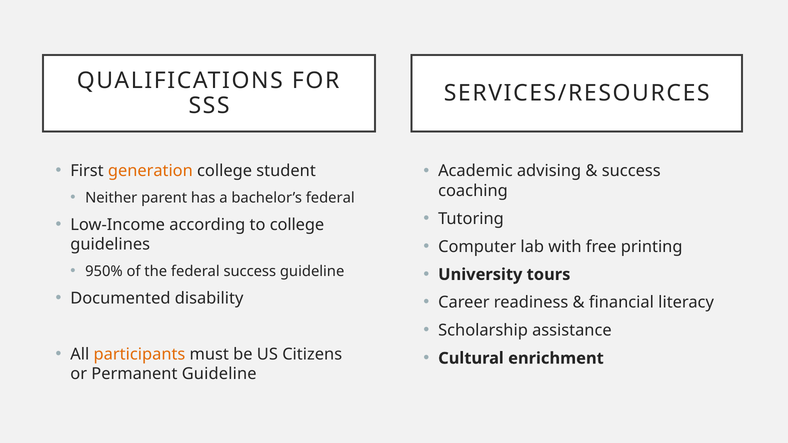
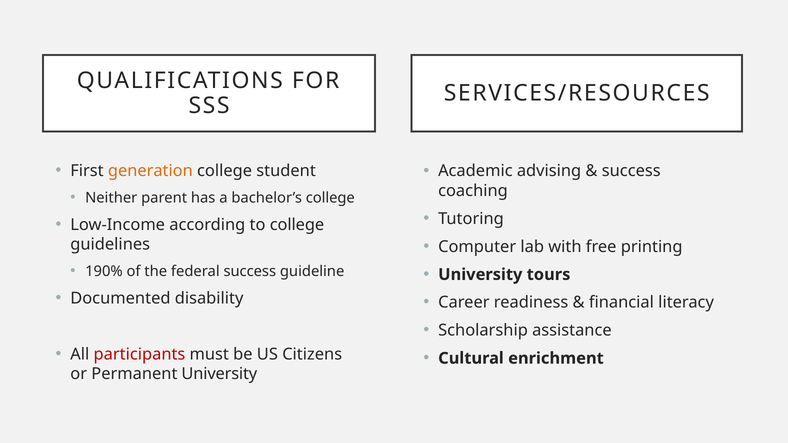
bachelor’s federal: federal -> college
950%: 950% -> 190%
participants colour: orange -> red
Permanent Guideline: Guideline -> University
